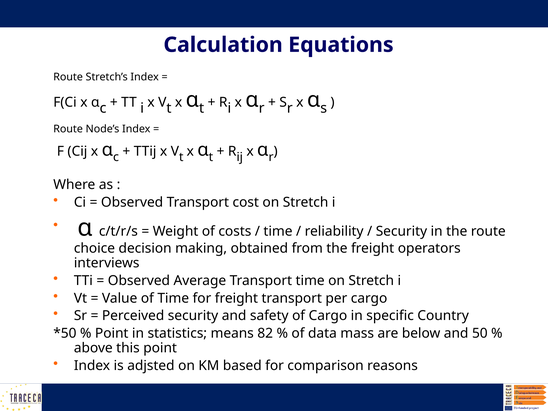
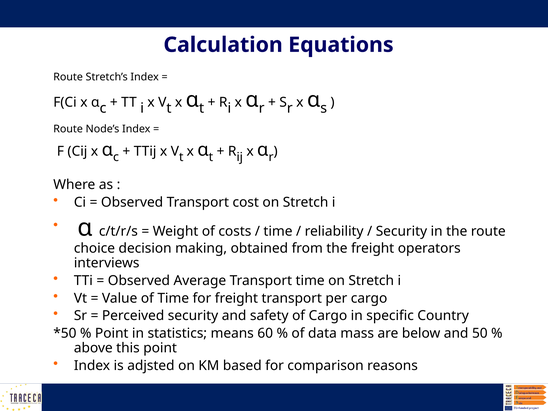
82: 82 -> 60
